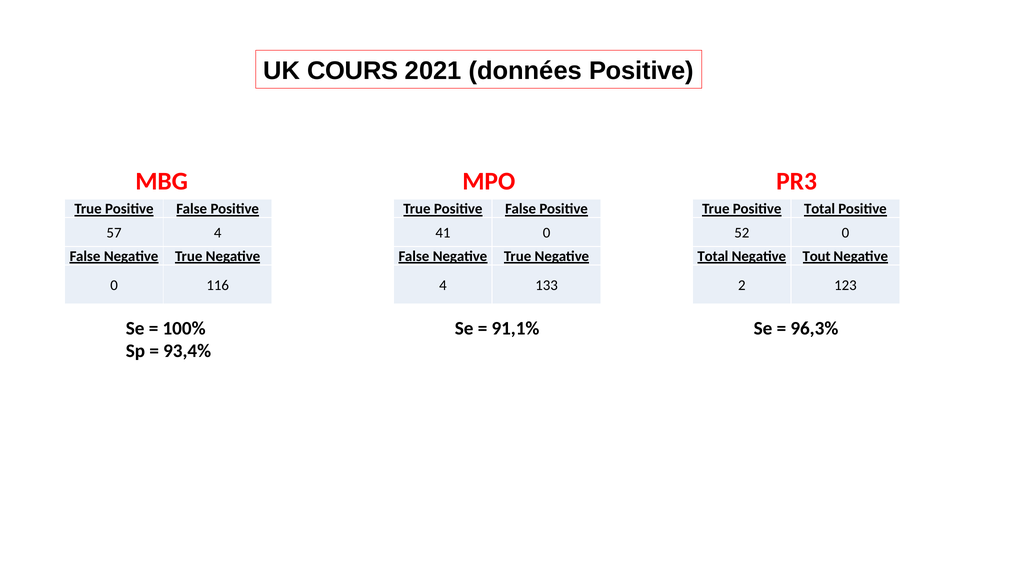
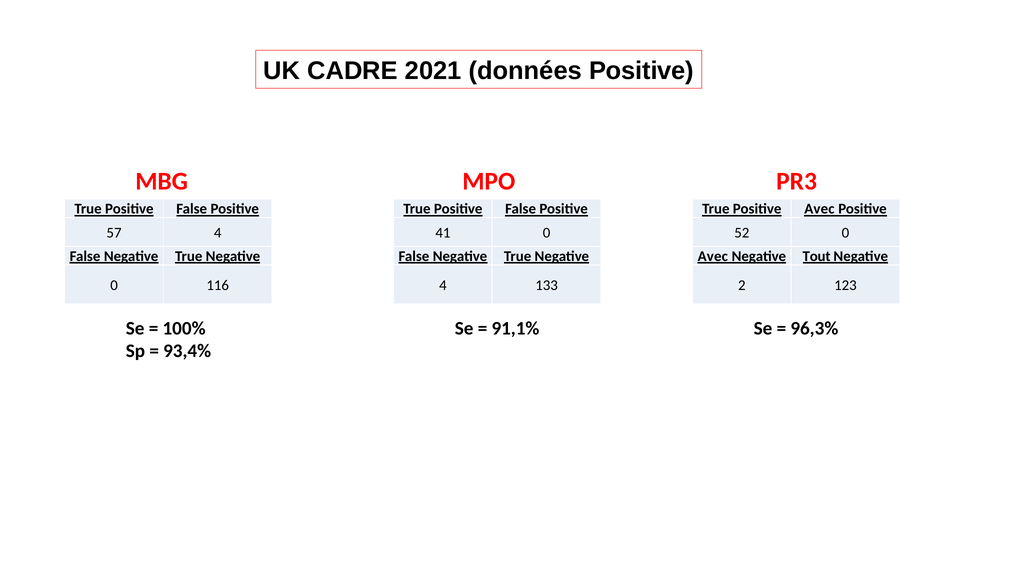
COURS: COURS -> CADRE
Positive Total: Total -> Avec
Total at (713, 256): Total -> Avec
